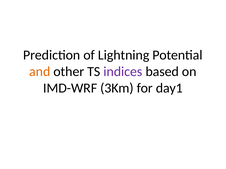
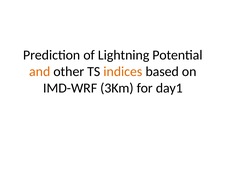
indices colour: purple -> orange
